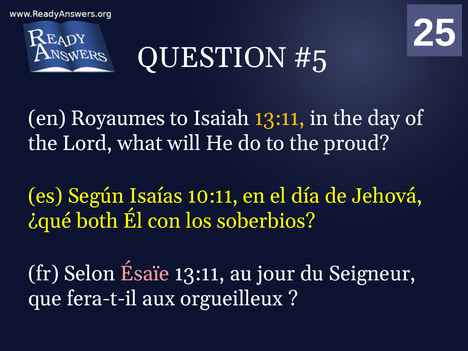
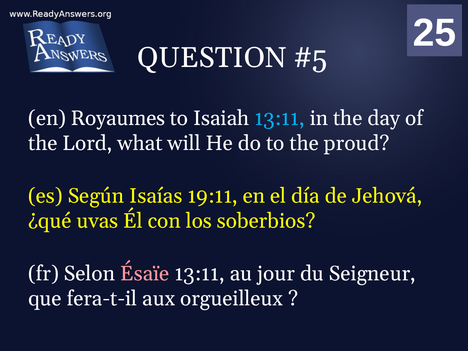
13:11 at (280, 118) colour: yellow -> light blue
10:11: 10:11 -> 19:11
both: both -> uvas
